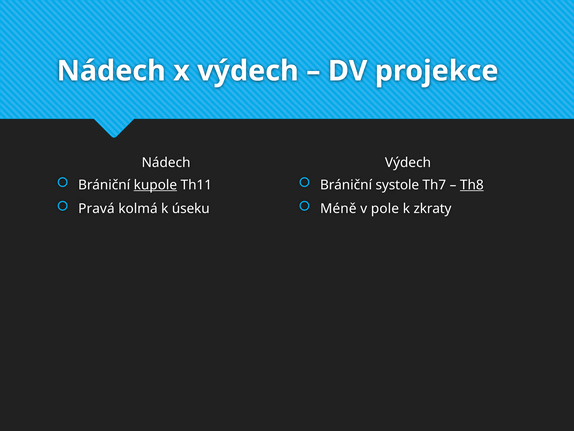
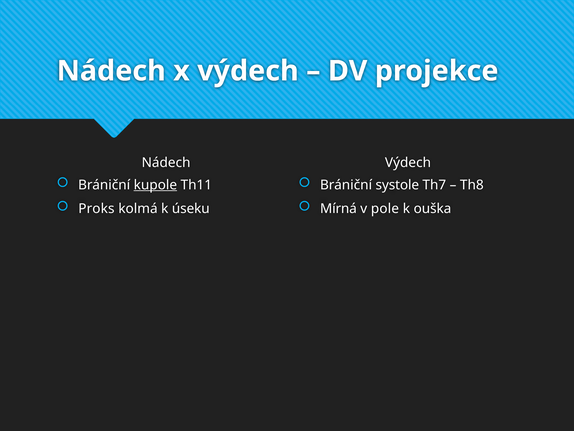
Th8 underline: present -> none
Pravá: Pravá -> Proks
Méně: Méně -> Mírná
zkraty: zkraty -> ouška
